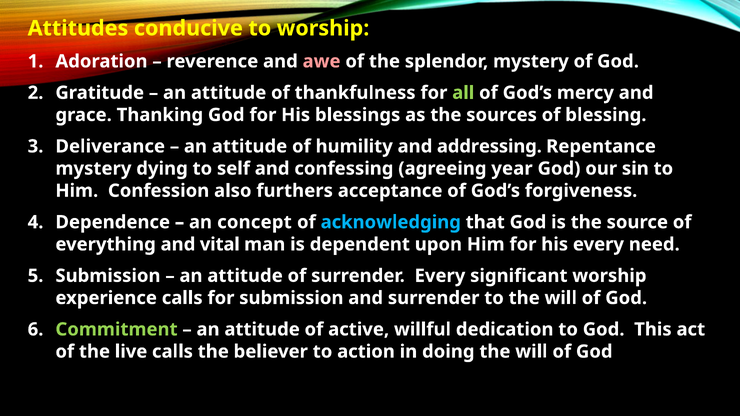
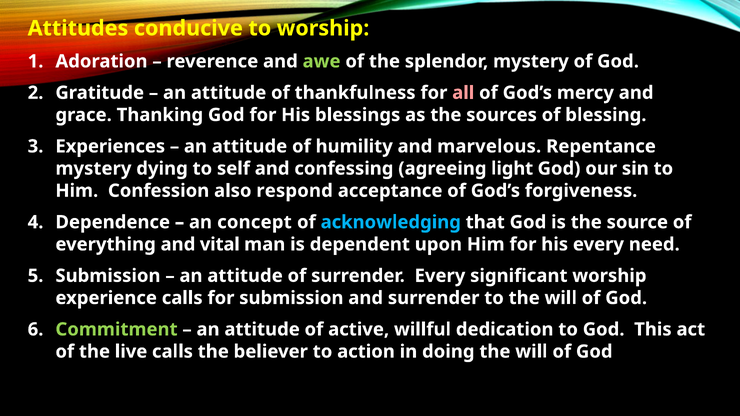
awe colour: pink -> light green
all colour: light green -> pink
Deliverance: Deliverance -> Experiences
addressing: addressing -> marvelous
year: year -> light
furthers: furthers -> respond
